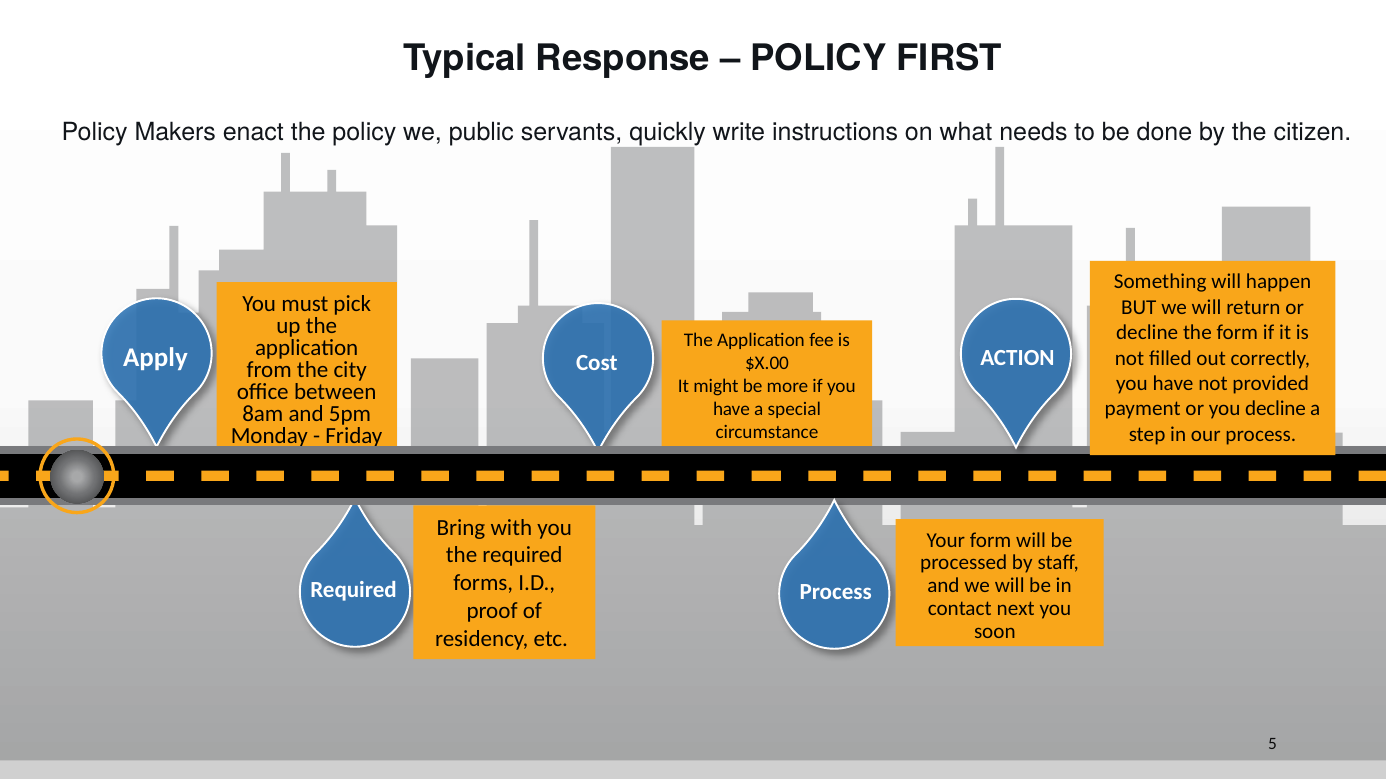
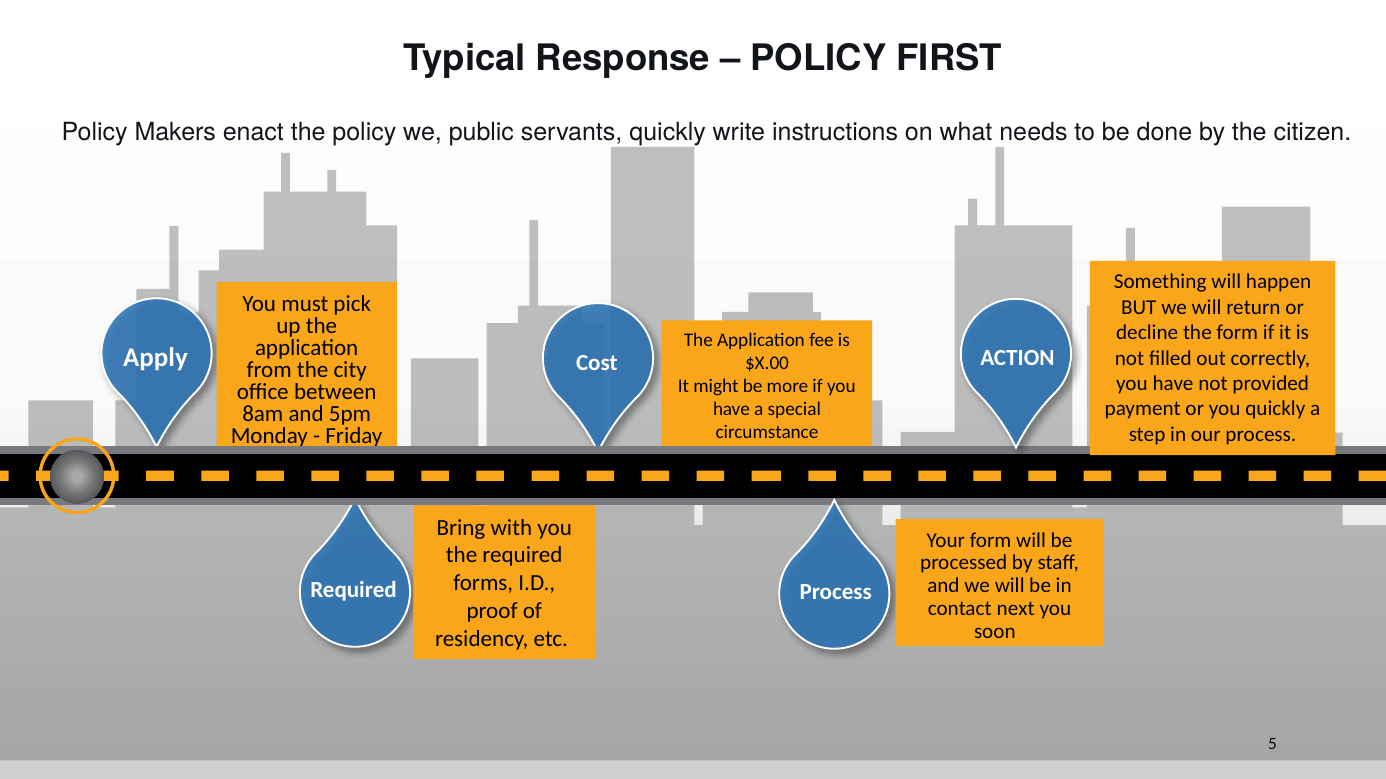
you decline: decline -> quickly
